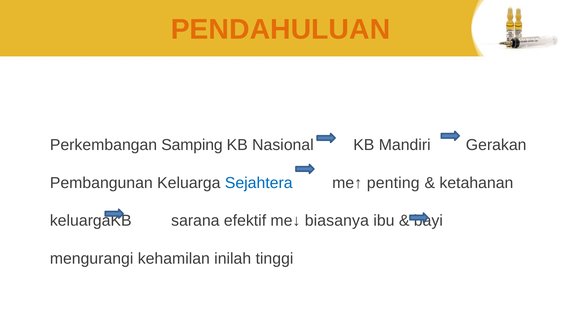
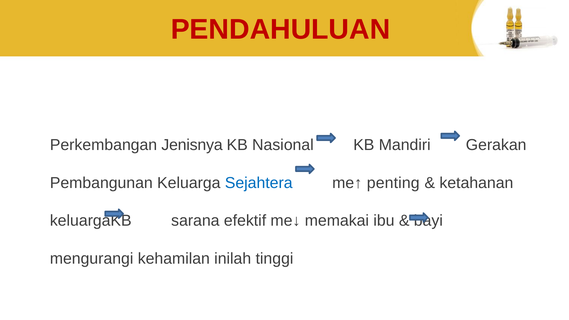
PENDAHULUAN colour: orange -> red
Samping: Samping -> Jenisnya
biasanya: biasanya -> memakai
